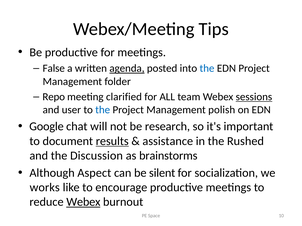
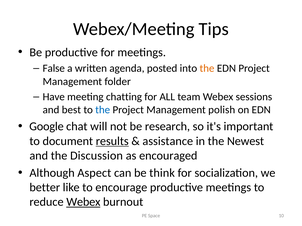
agenda underline: present -> none
the at (207, 69) colour: blue -> orange
Repo: Repo -> Have
clarified: clarified -> chatting
sessions underline: present -> none
user: user -> best
Rushed: Rushed -> Newest
brainstorms: brainstorms -> encouraged
silent: silent -> think
works: works -> better
